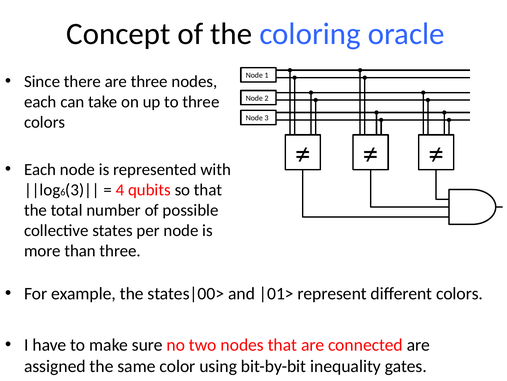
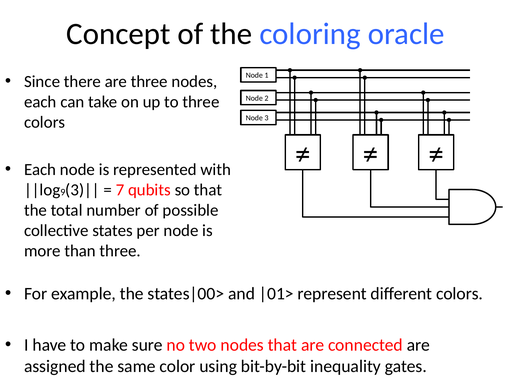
6: 6 -> 9
4: 4 -> 7
